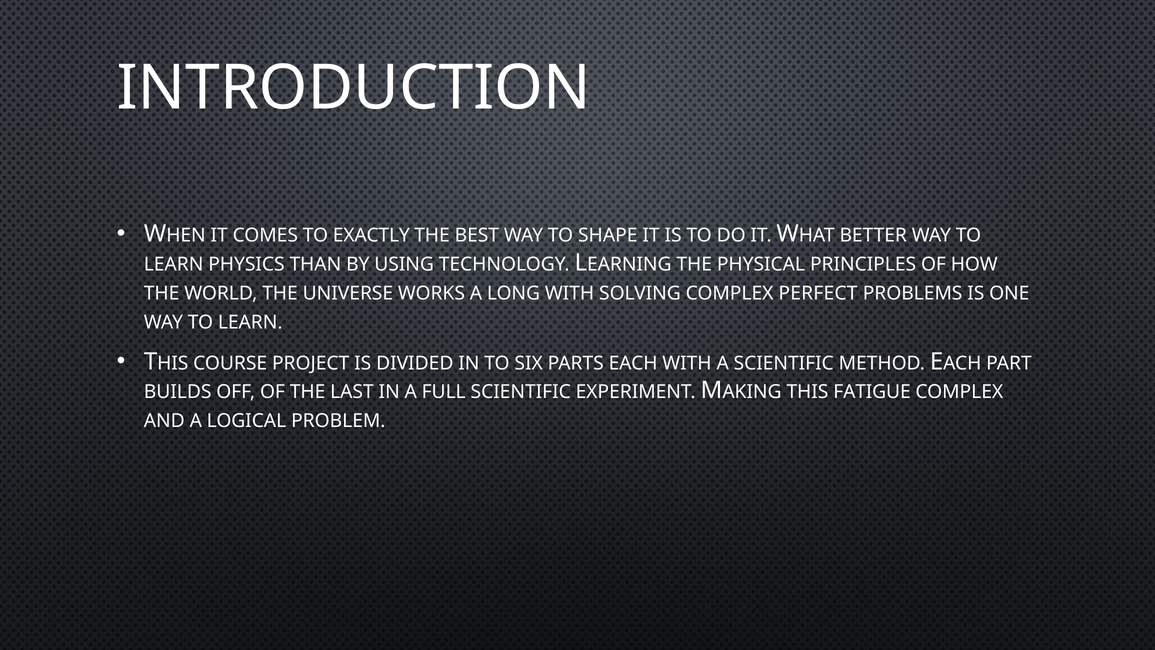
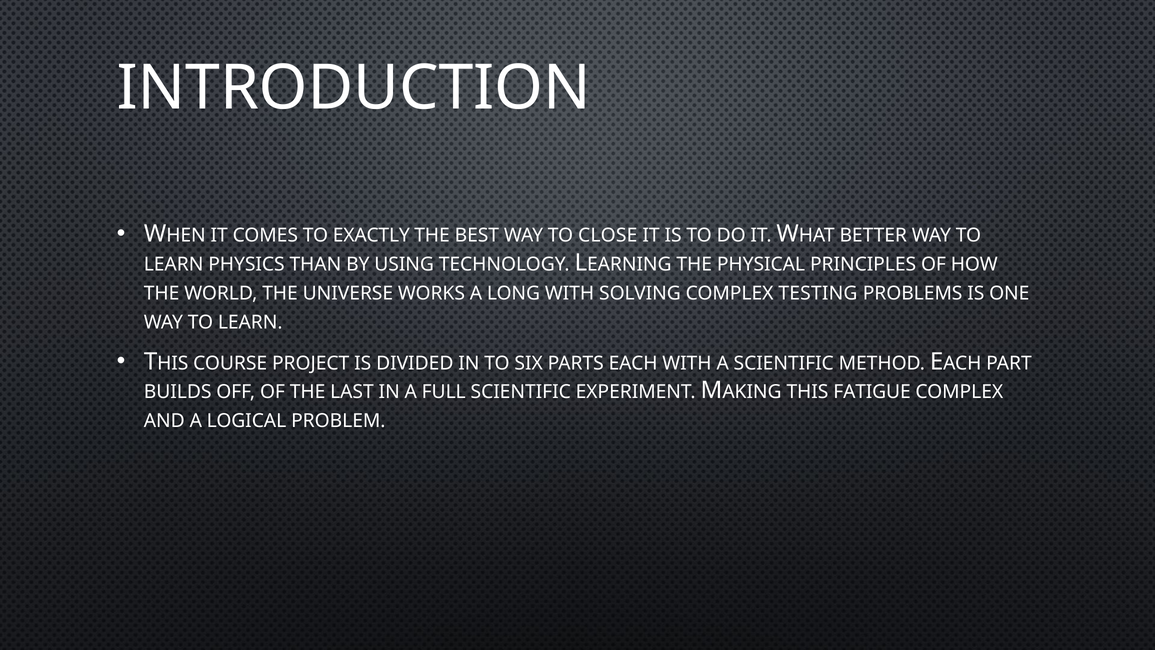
SHAPE: SHAPE -> CLOSE
PERFECT: PERFECT -> TESTING
